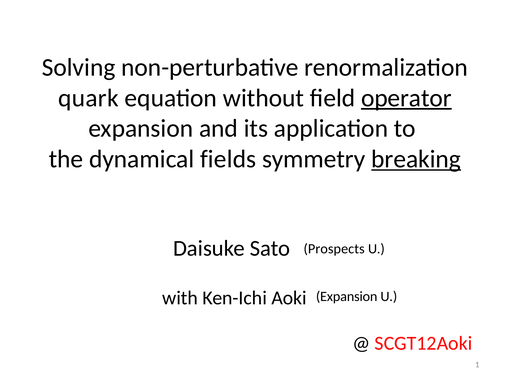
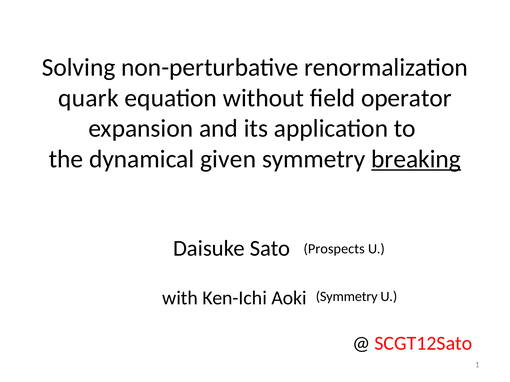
operator underline: present -> none
fields: fields -> given
Aoki Expansion: Expansion -> Symmetry
SCGT12Aoki: SCGT12Aoki -> SCGT12Sato
